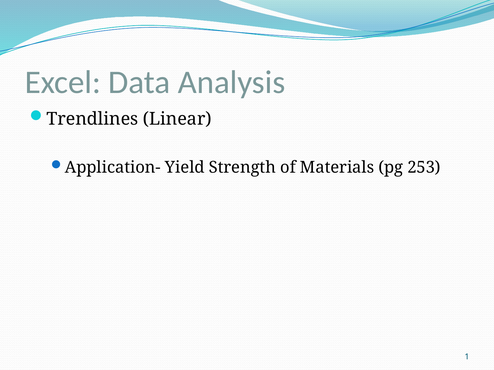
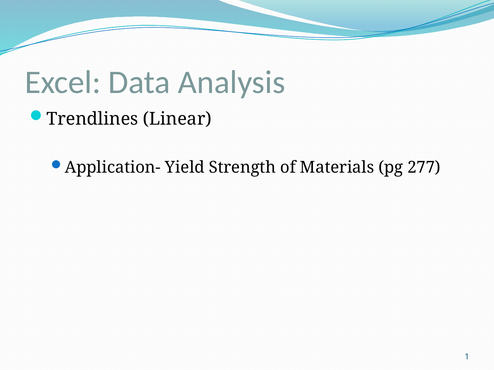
253: 253 -> 277
